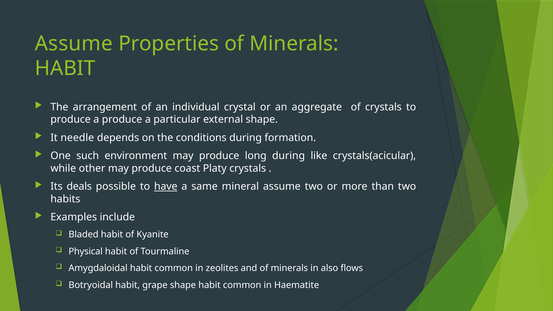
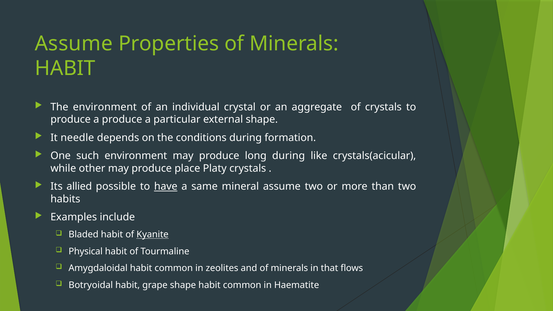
The arrangement: arrangement -> environment
coast: coast -> place
deals: deals -> allied
Kyanite underline: none -> present
also: also -> that
